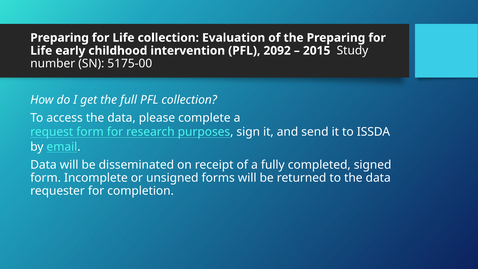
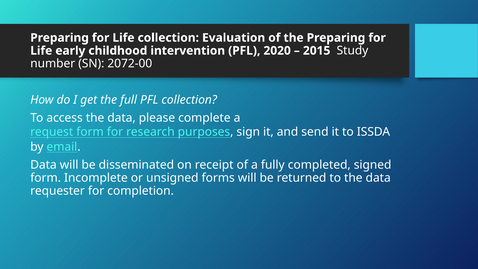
2092: 2092 -> 2020
5175-00: 5175-00 -> 2072-00
